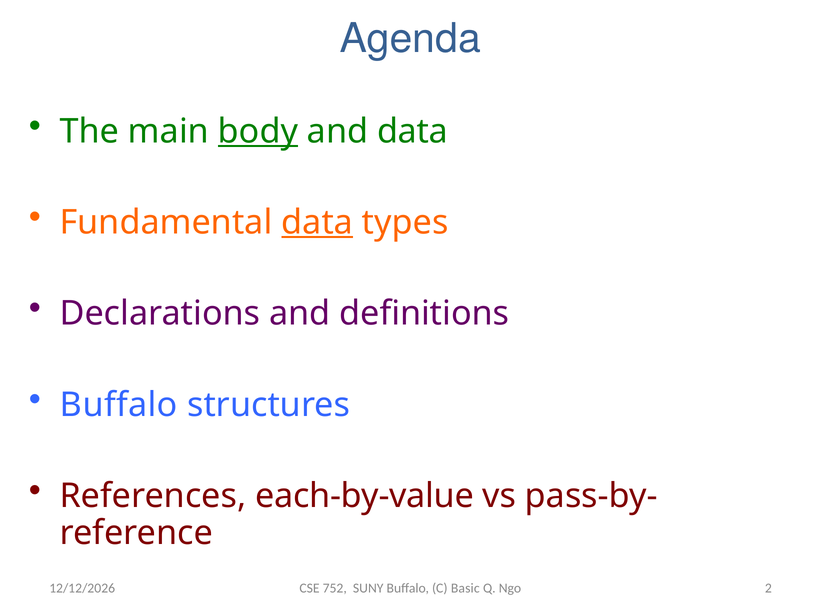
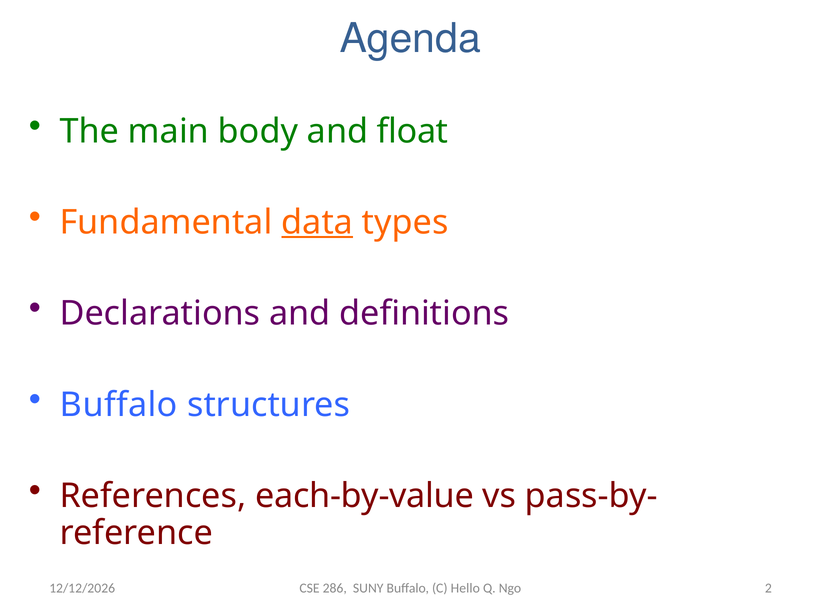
body underline: present -> none
and data: data -> float
752: 752 -> 286
Basic: Basic -> Hello
